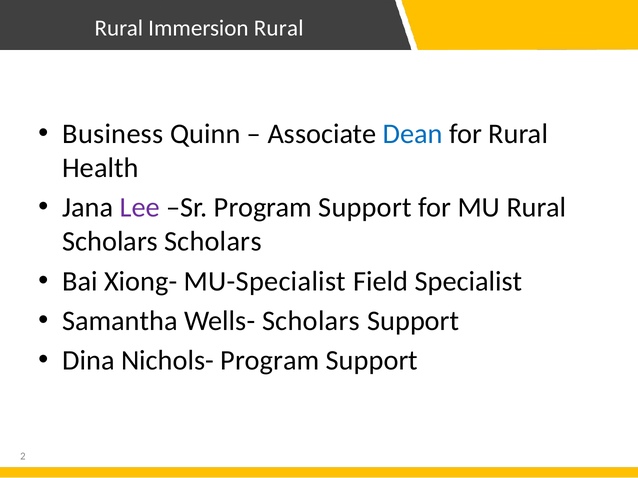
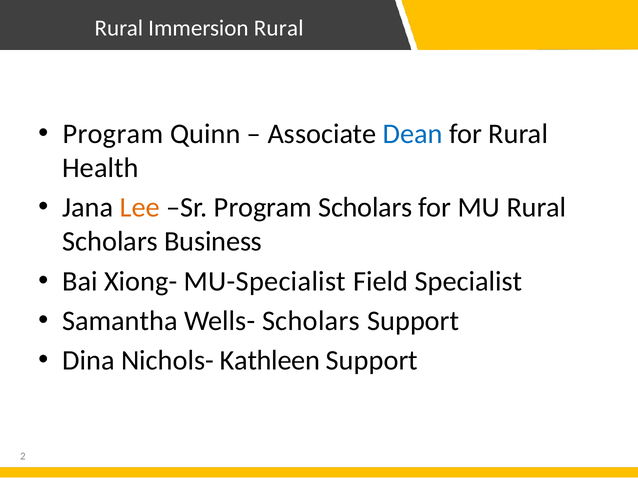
Business at (113, 134): Business -> Program
Lee colour: purple -> orange
Sr Program Support: Support -> Scholars
Scholars Scholars: Scholars -> Business
Nichols- Program: Program -> Kathleen
